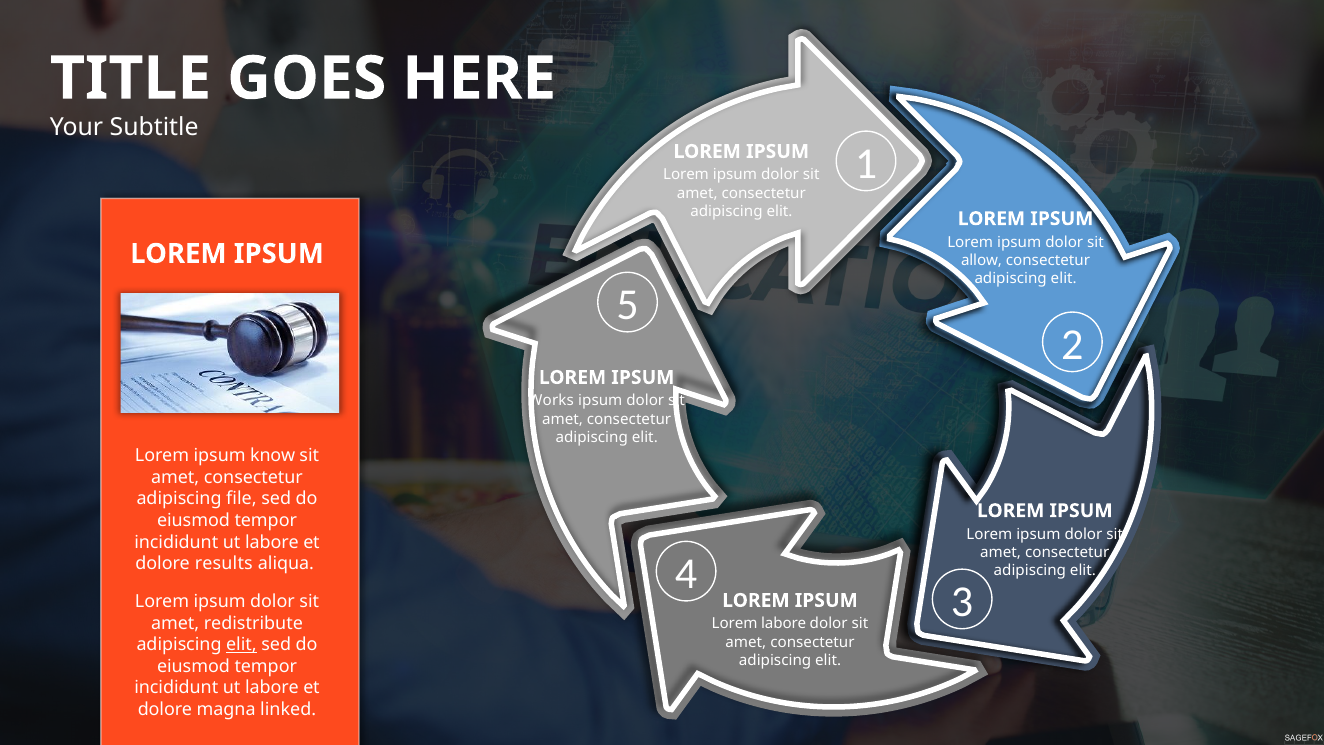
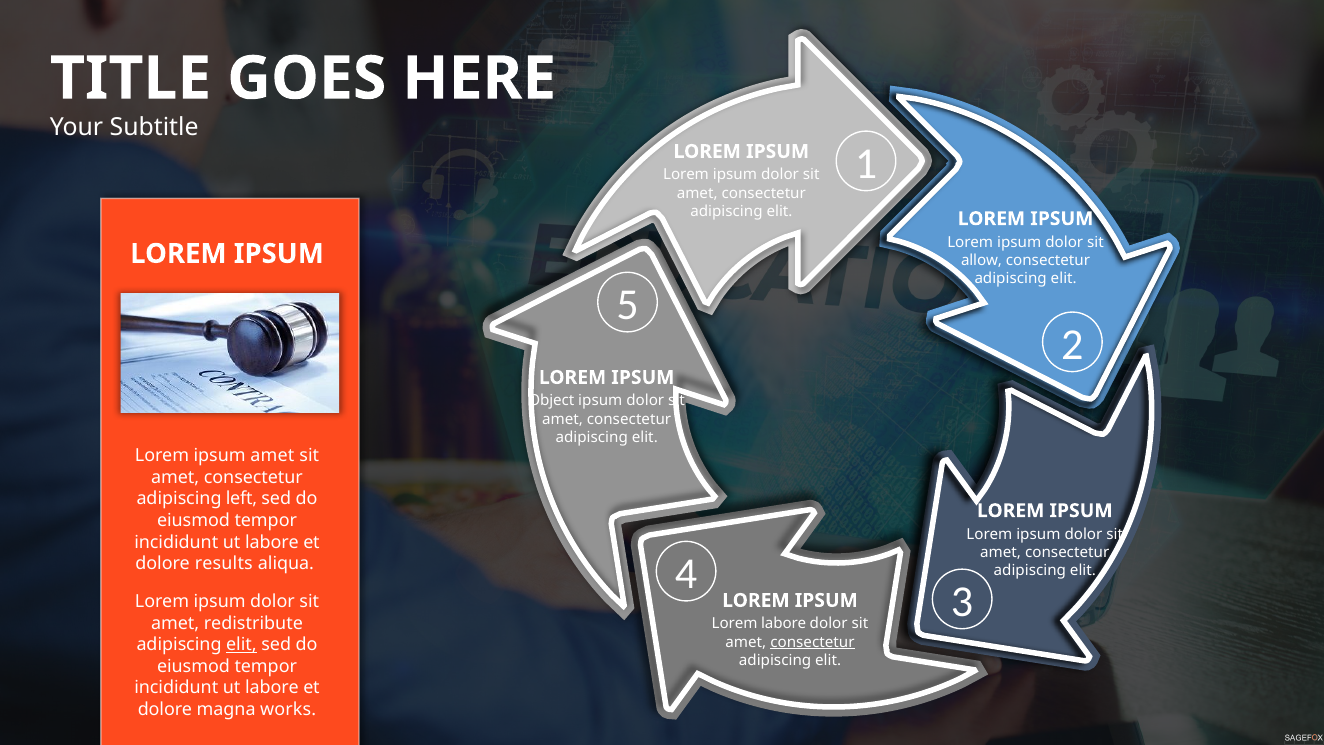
Works: Works -> Object
ipsum know: know -> amet
file: file -> left
consectetur at (812, 642) underline: none -> present
linked: linked -> works
